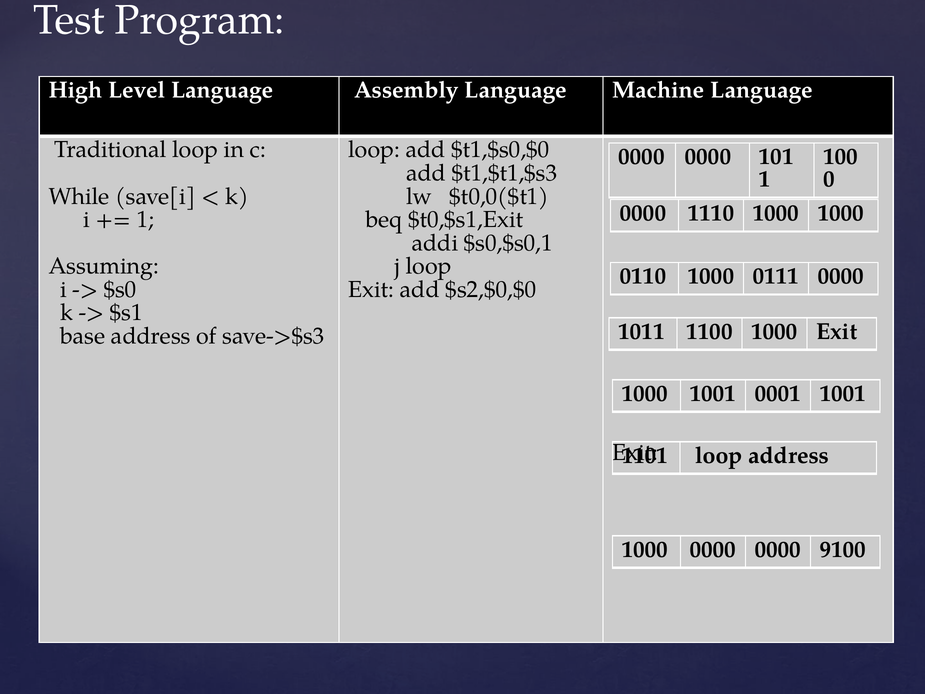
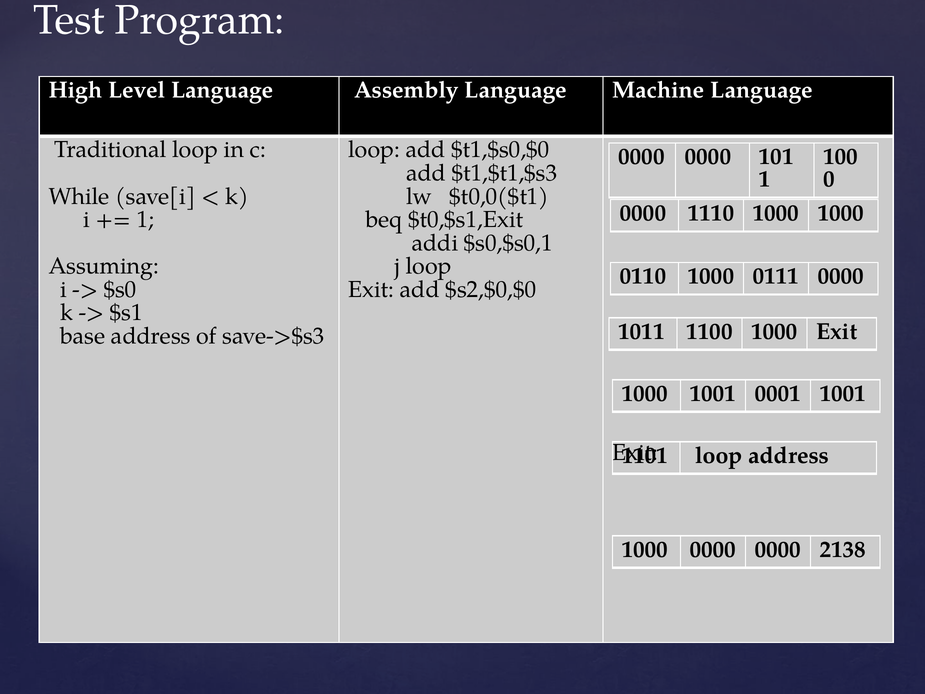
9100: 9100 -> 2138
